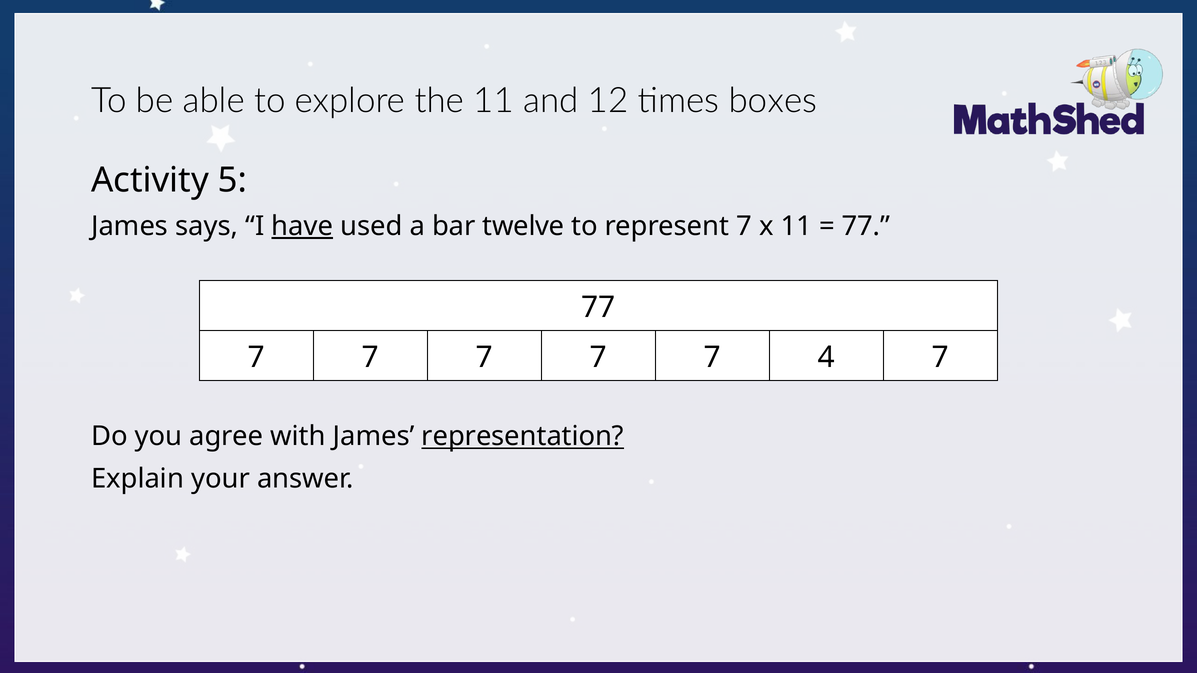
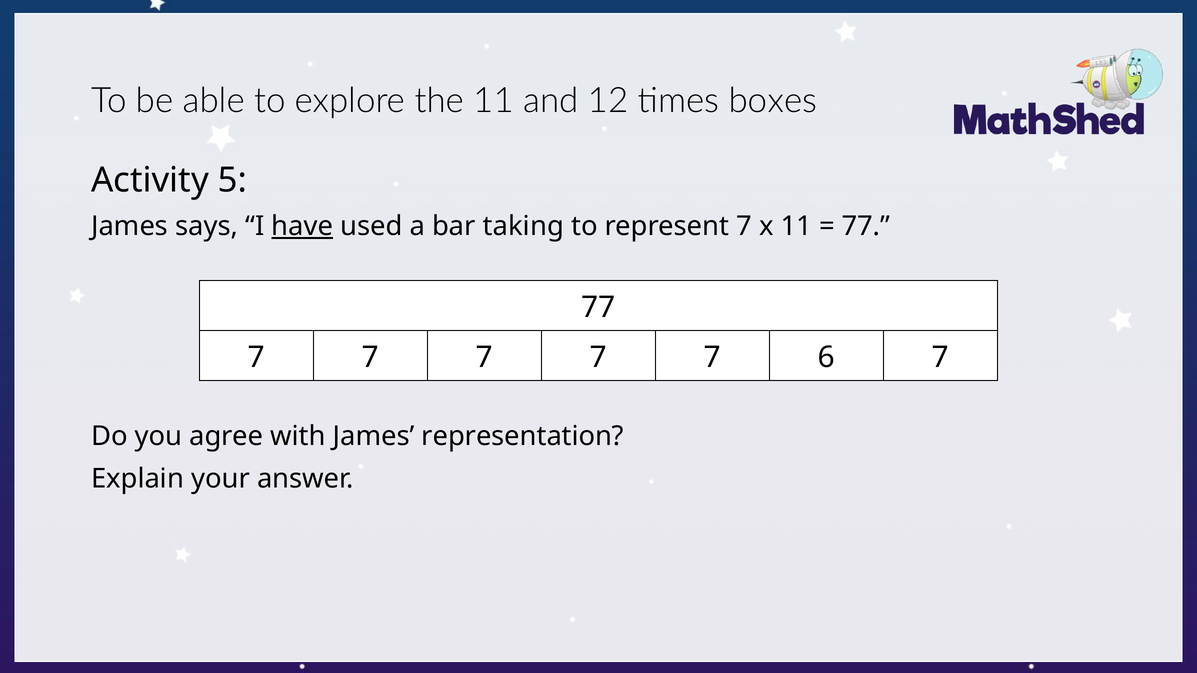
twelve: twelve -> taking
4: 4 -> 6
representation underline: present -> none
